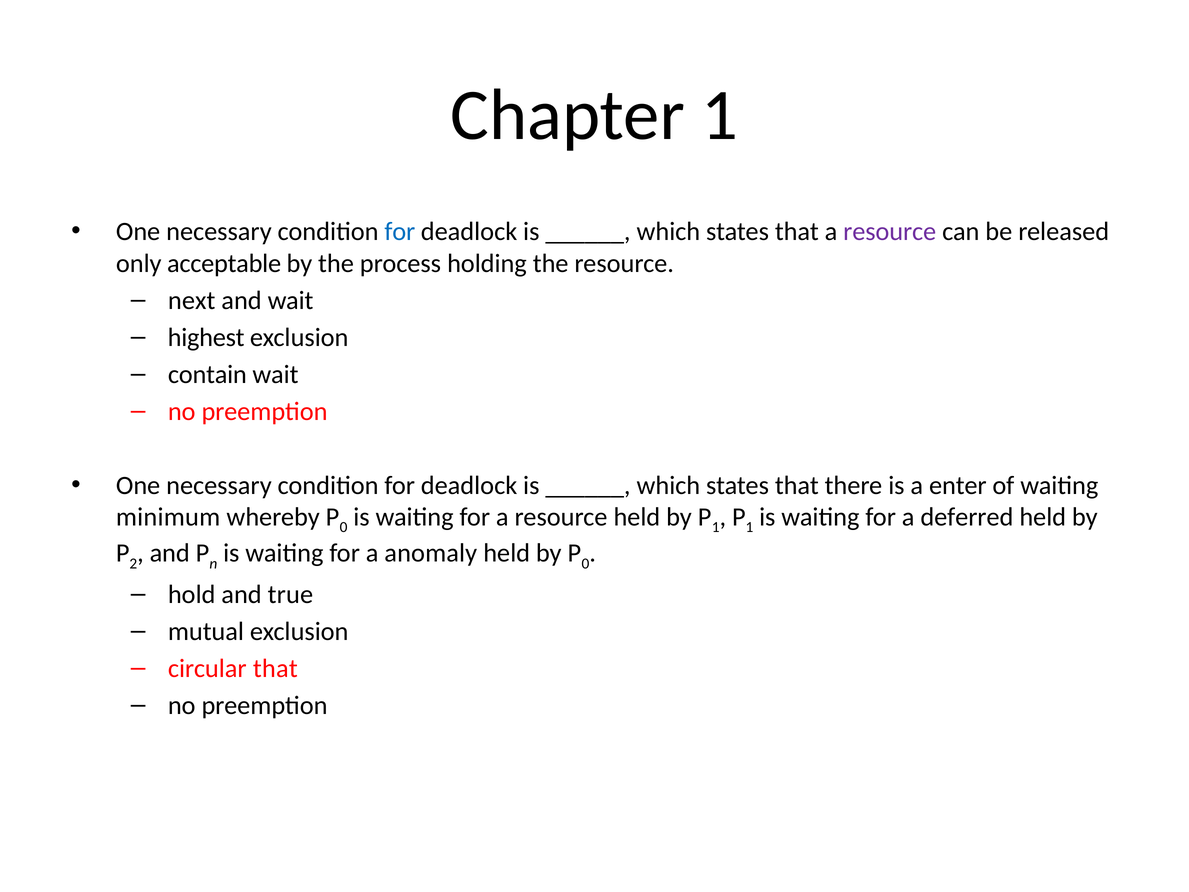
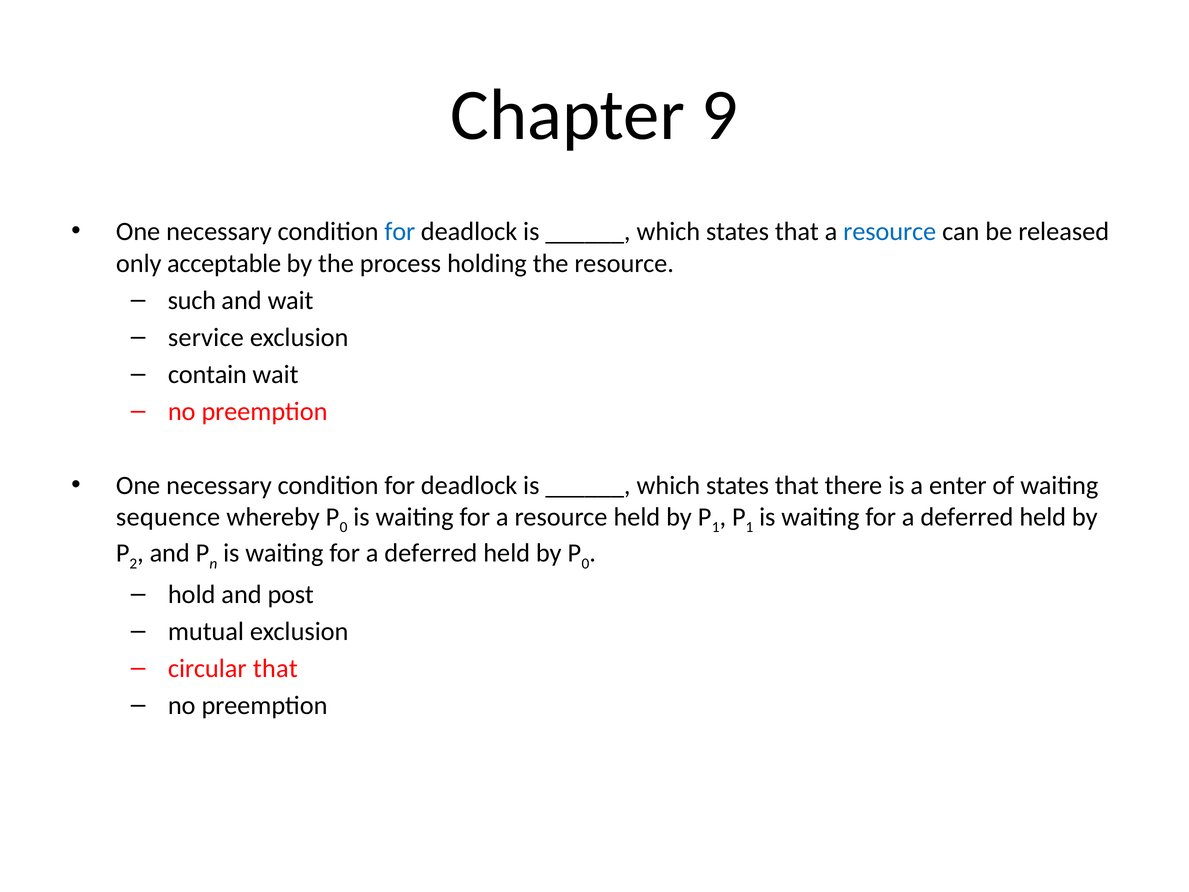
Chapter 1: 1 -> 9
resource at (890, 232) colour: purple -> blue
next: next -> such
highest: highest -> service
minimum: minimum -> sequence
anomaly at (431, 553): anomaly -> deferred
true: true -> post
